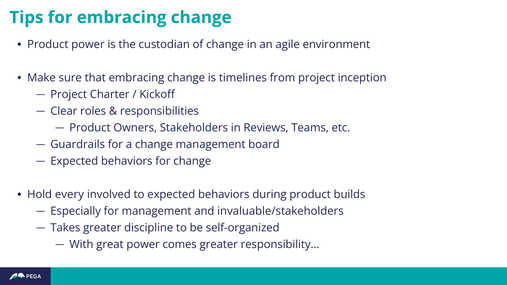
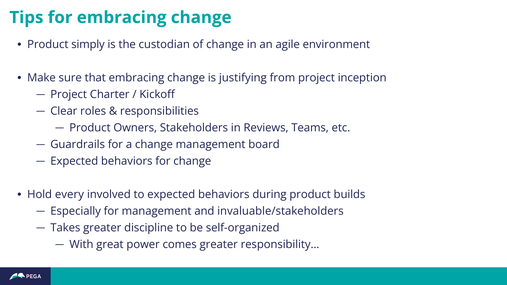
Product power: power -> simply
timelines: timelines -> justifying
